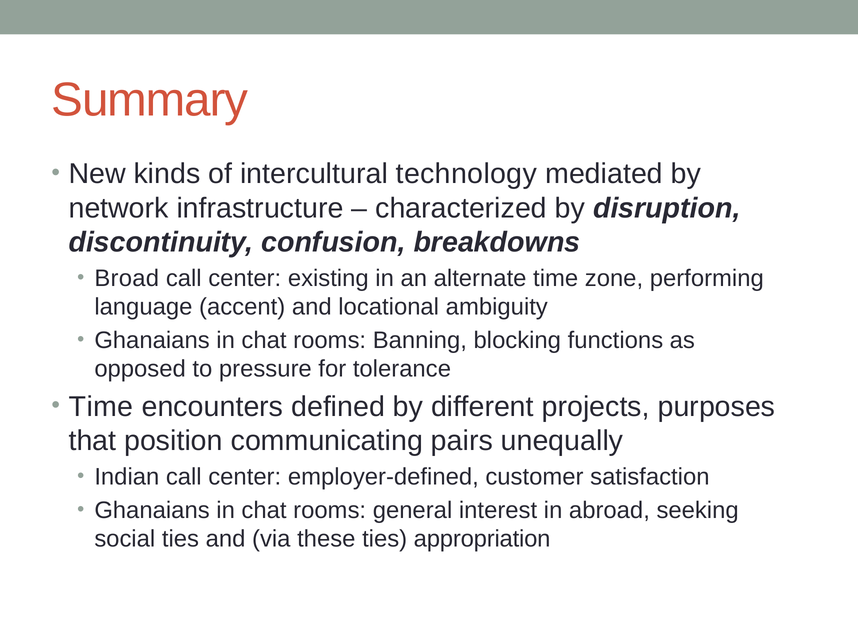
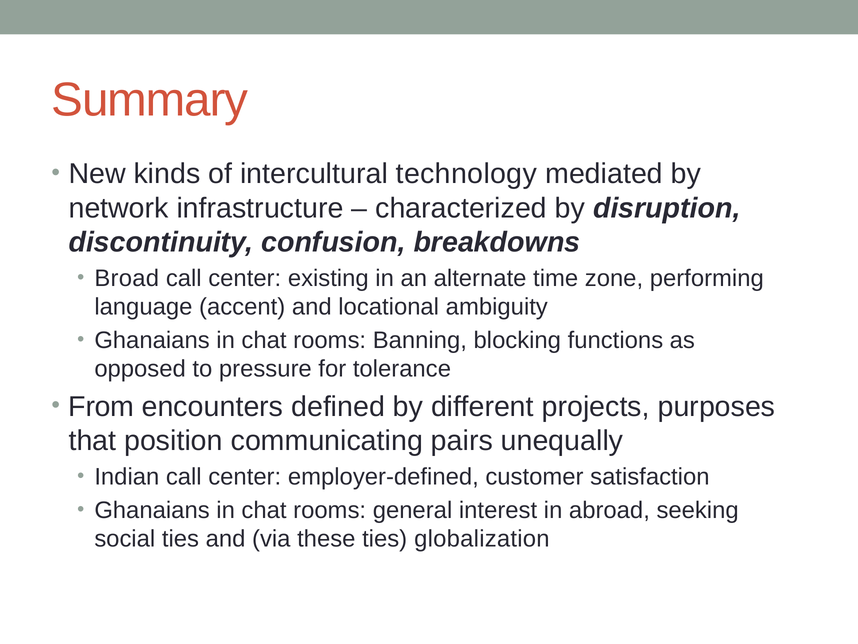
Time at (101, 406): Time -> From
appropriation: appropriation -> globalization
